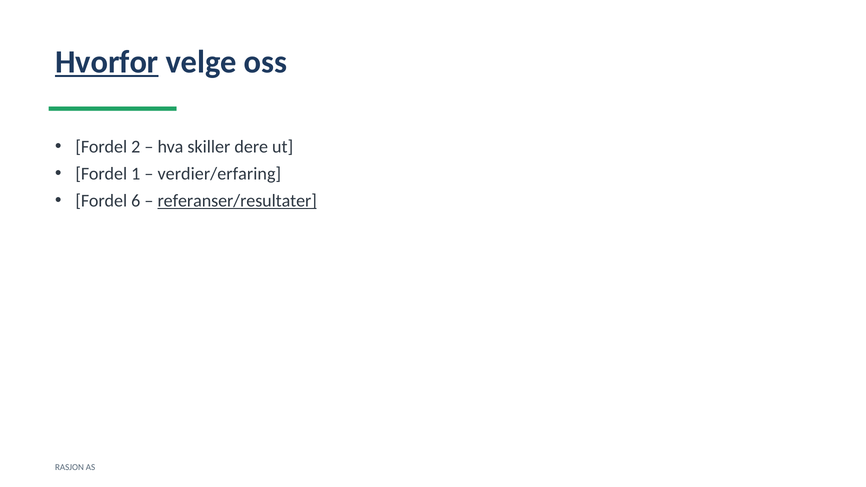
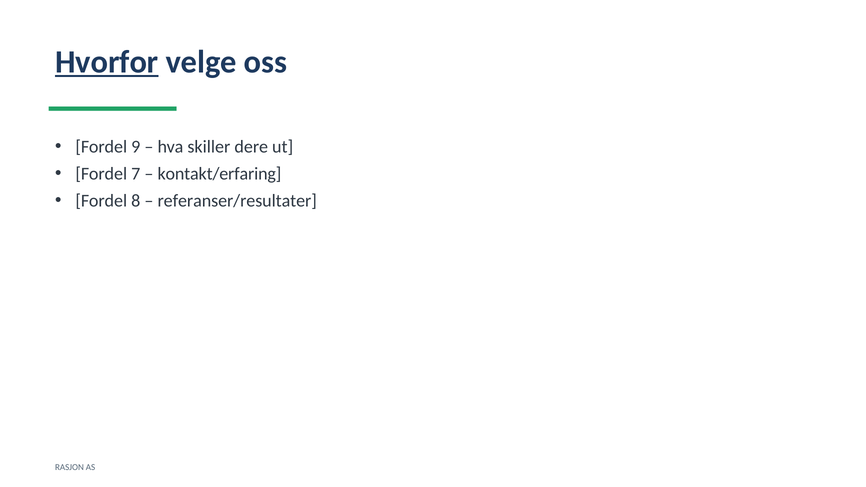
2: 2 -> 9
1: 1 -> 7
verdier/erfaring: verdier/erfaring -> kontakt/erfaring
6: 6 -> 8
referanser/resultater underline: present -> none
